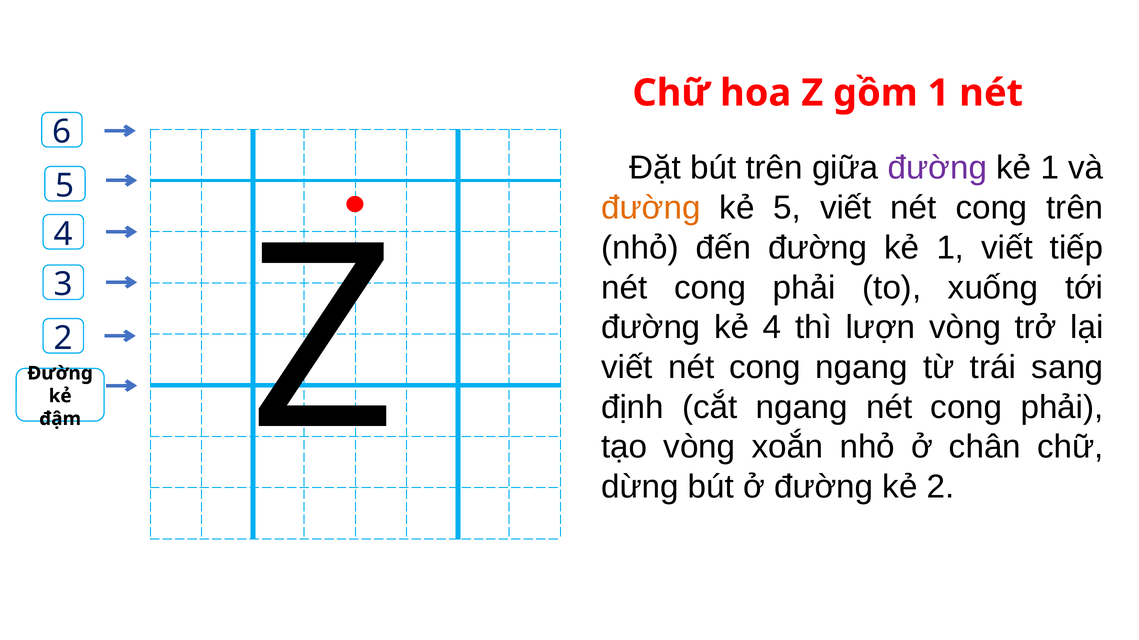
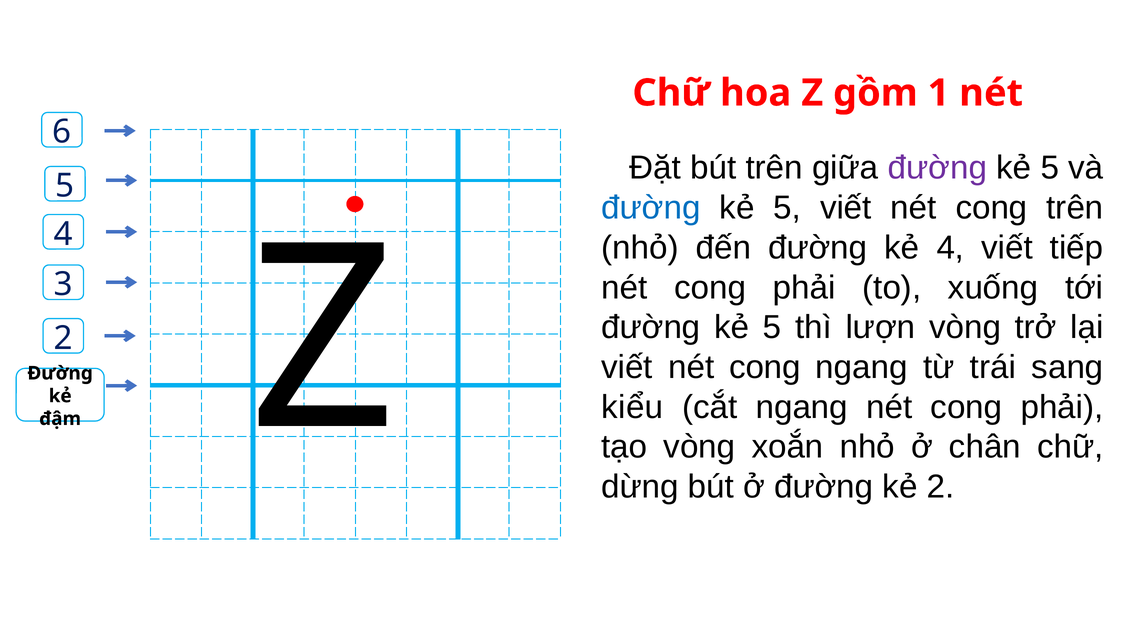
1 at (1050, 168): 1 -> 5
đường at (651, 208) colour: orange -> blue
đến đường kẻ 1: 1 -> 4
4 at (772, 328): 4 -> 5
định: định -> kiểu
